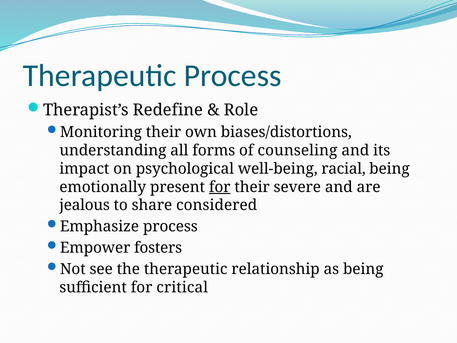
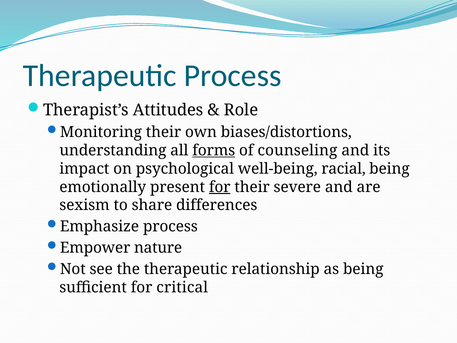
Redefine: Redefine -> Attitudes
forms underline: none -> present
jealous: jealous -> sexism
considered: considered -> differences
fosters: fosters -> nature
